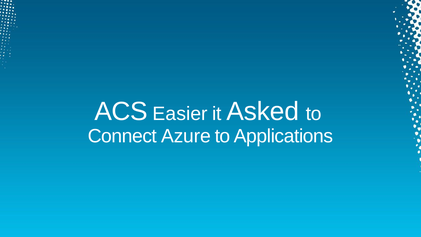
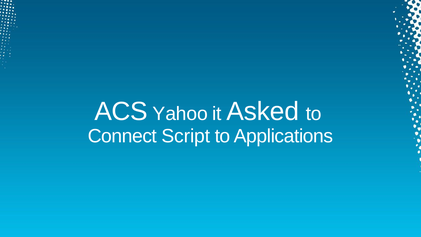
Easier: Easier -> Yahoo
Azure: Azure -> Script
